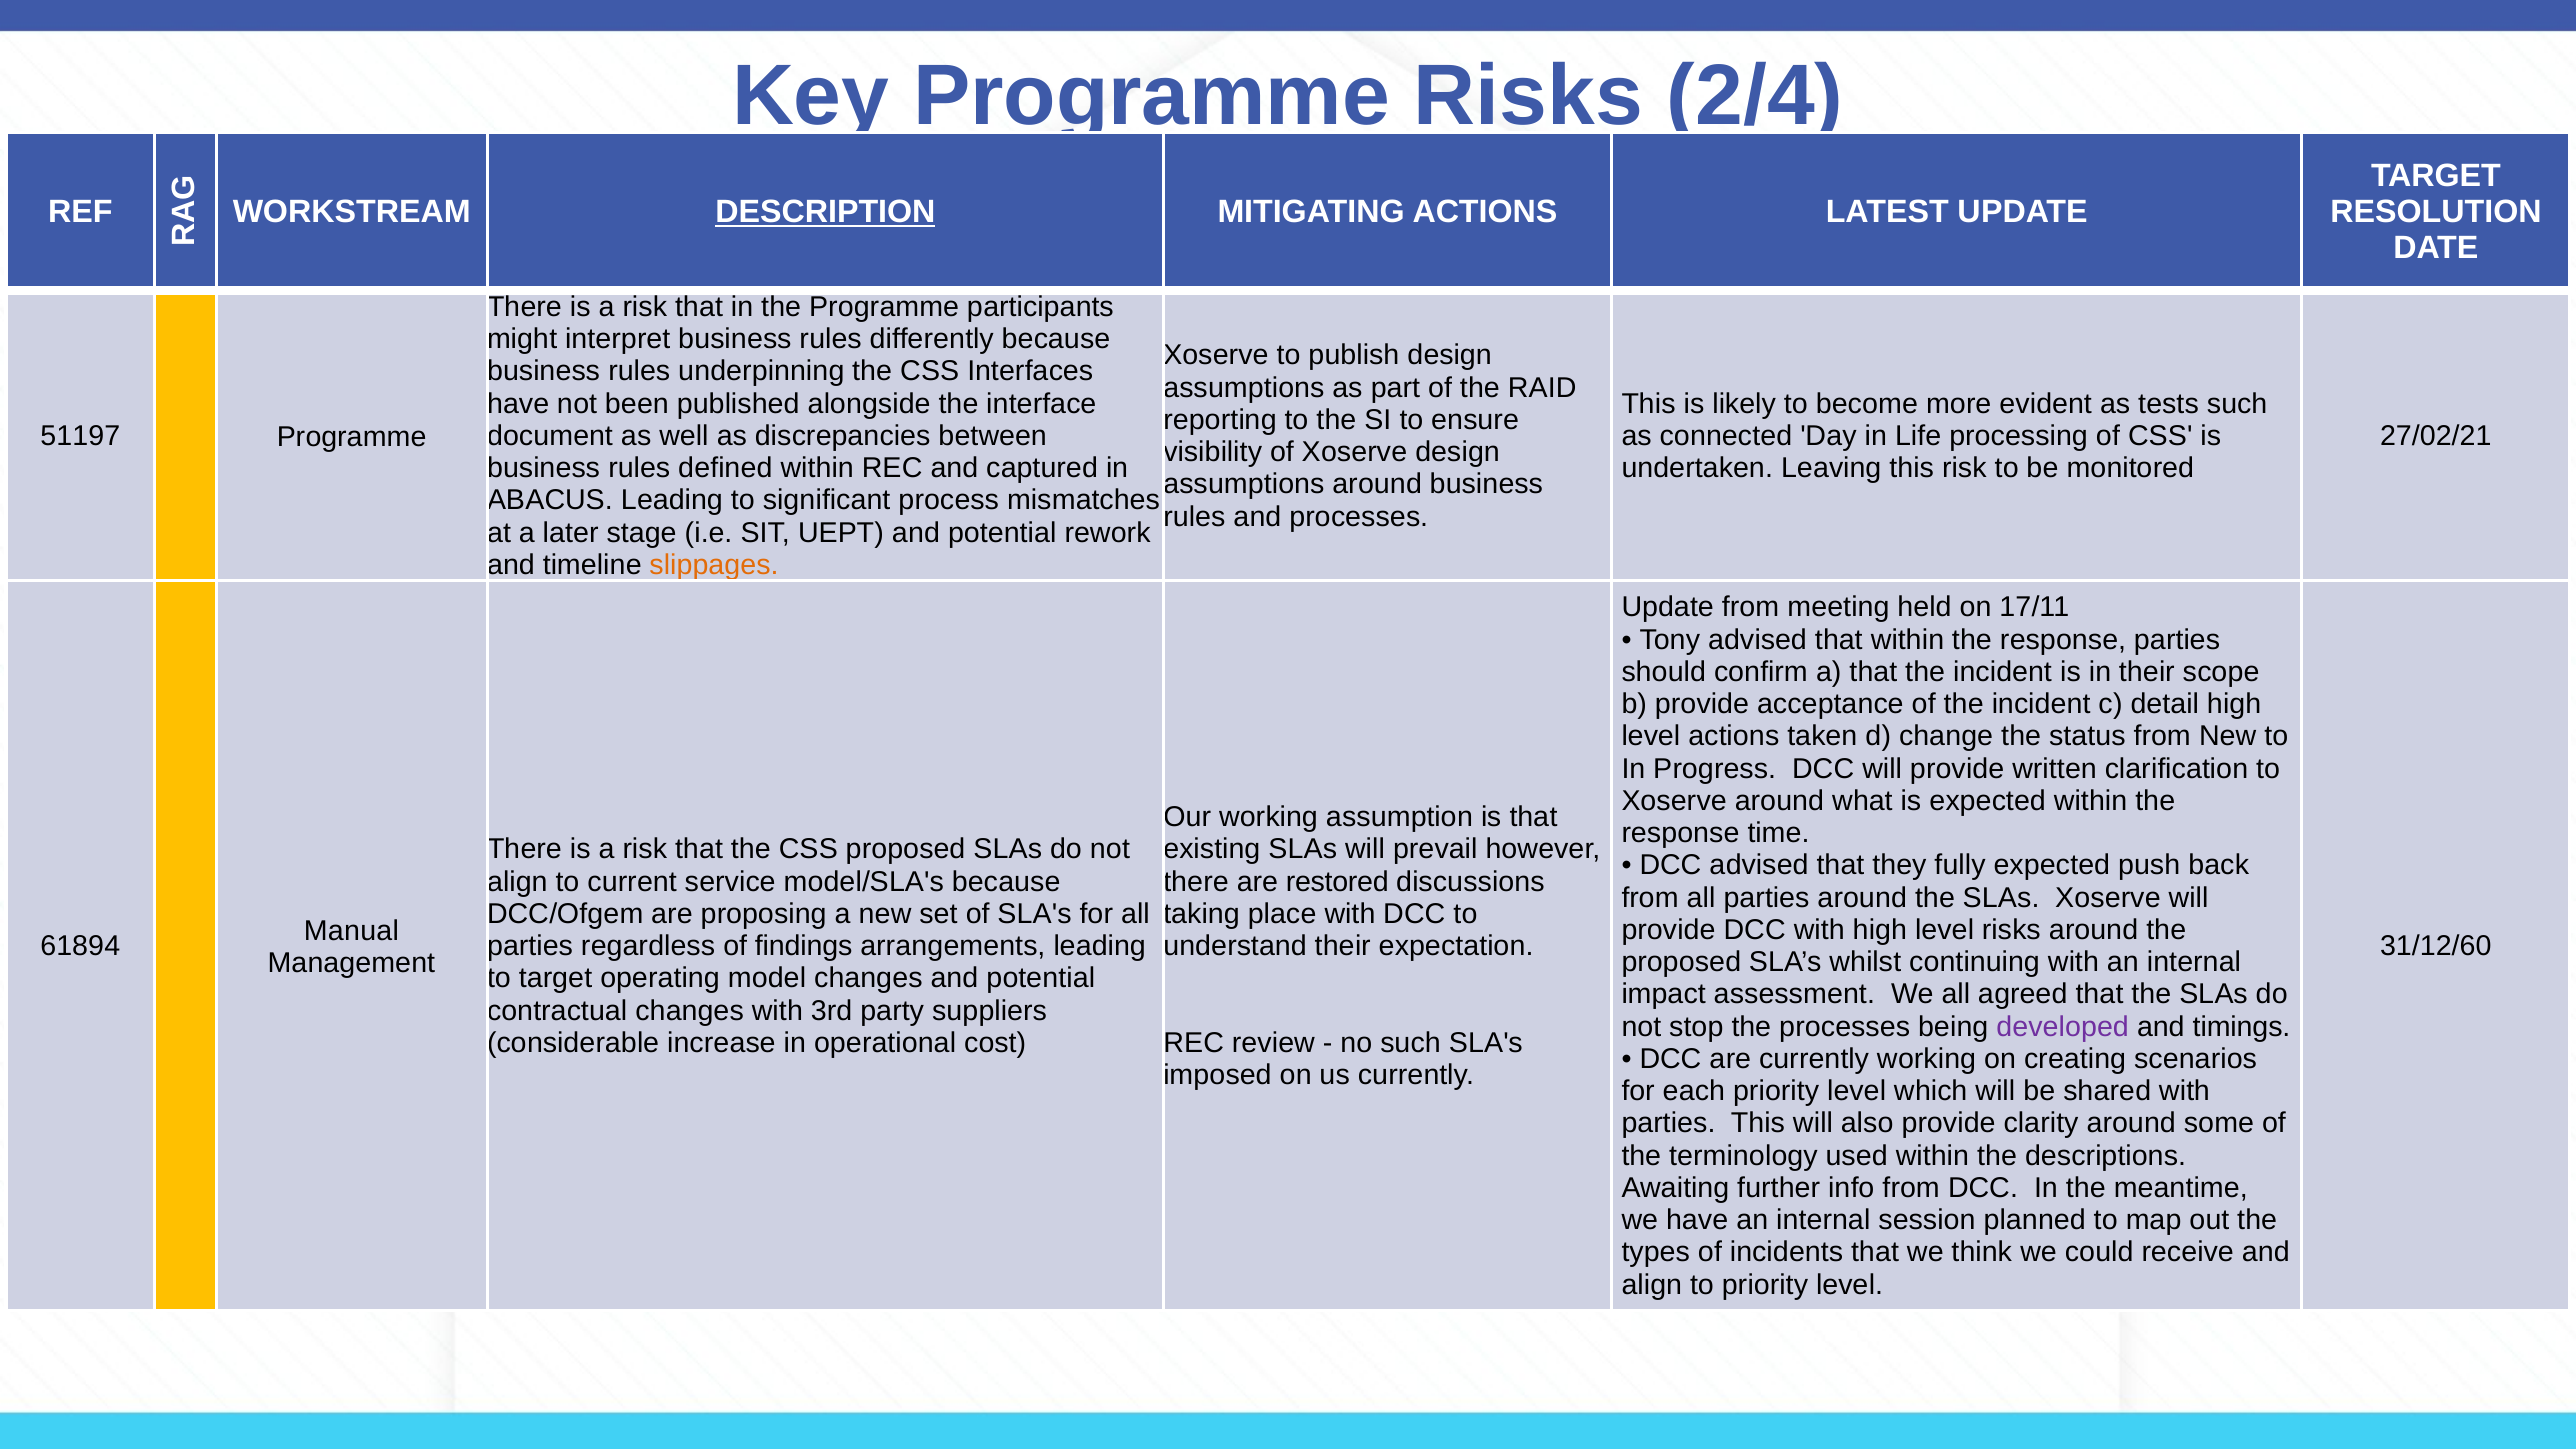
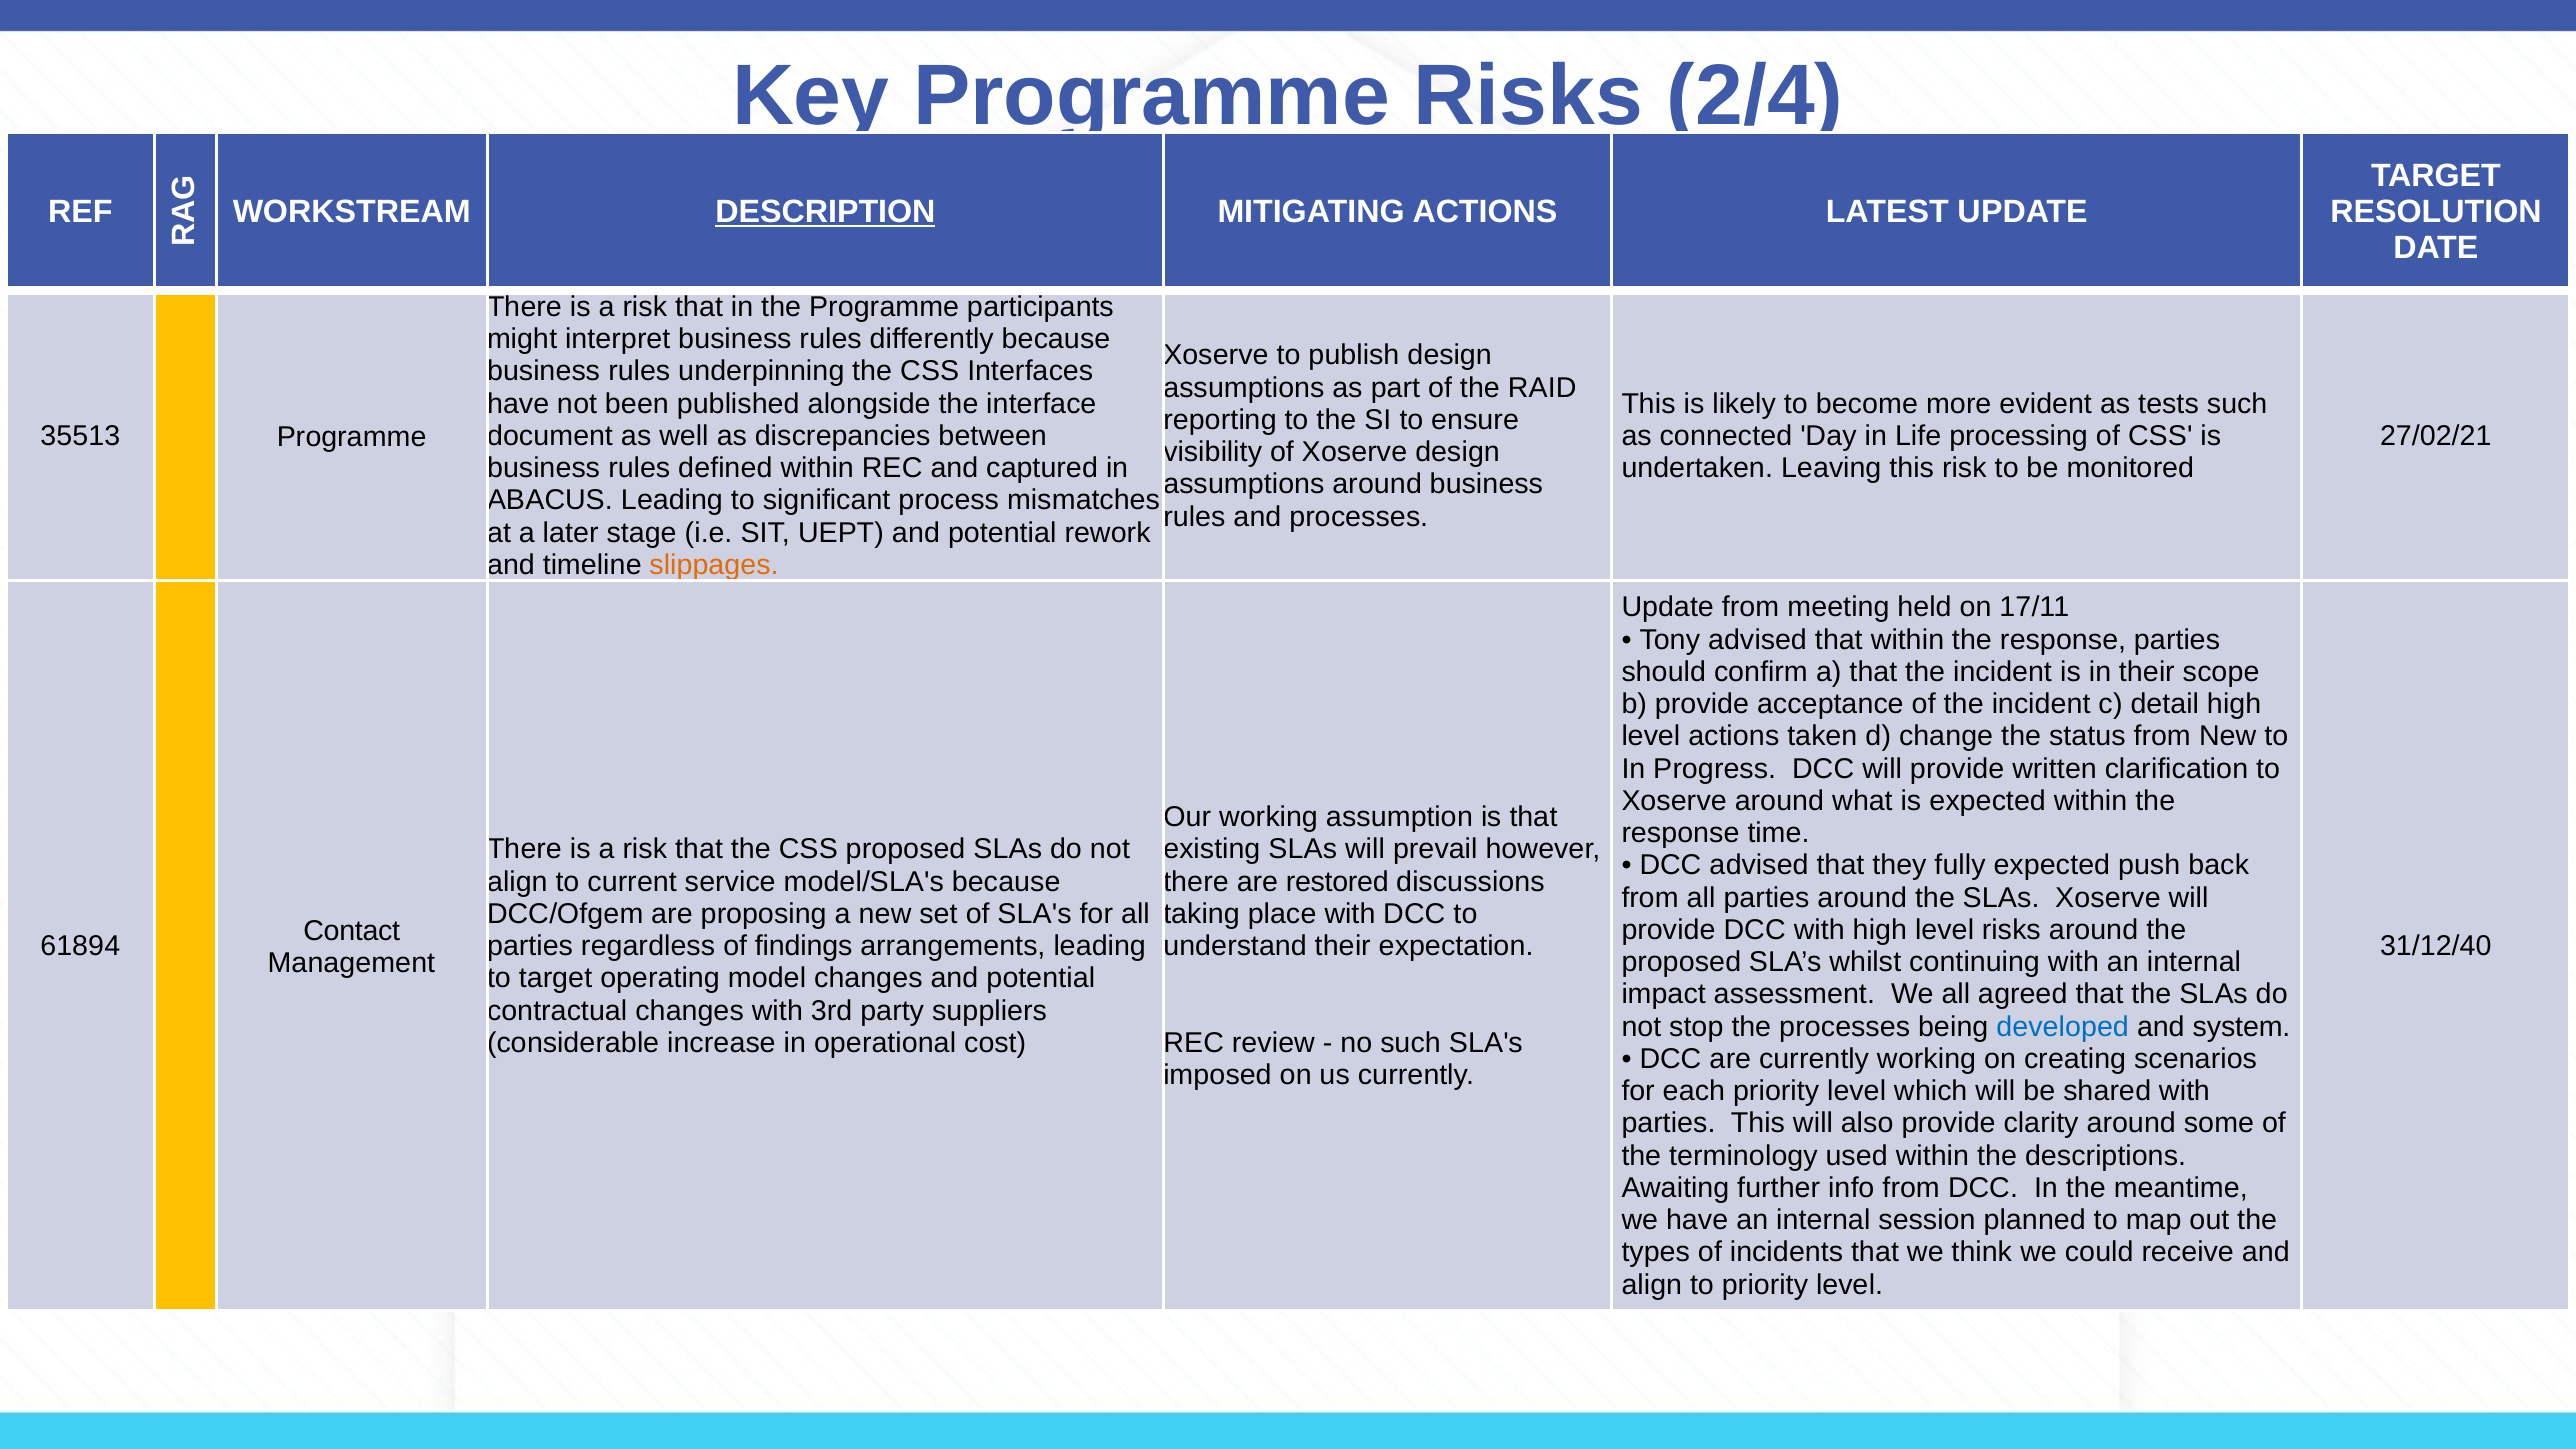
51197: 51197 -> 35513
Manual: Manual -> Contact
31/12/60: 31/12/60 -> 31/12/40
developed colour: purple -> blue
timings: timings -> system
